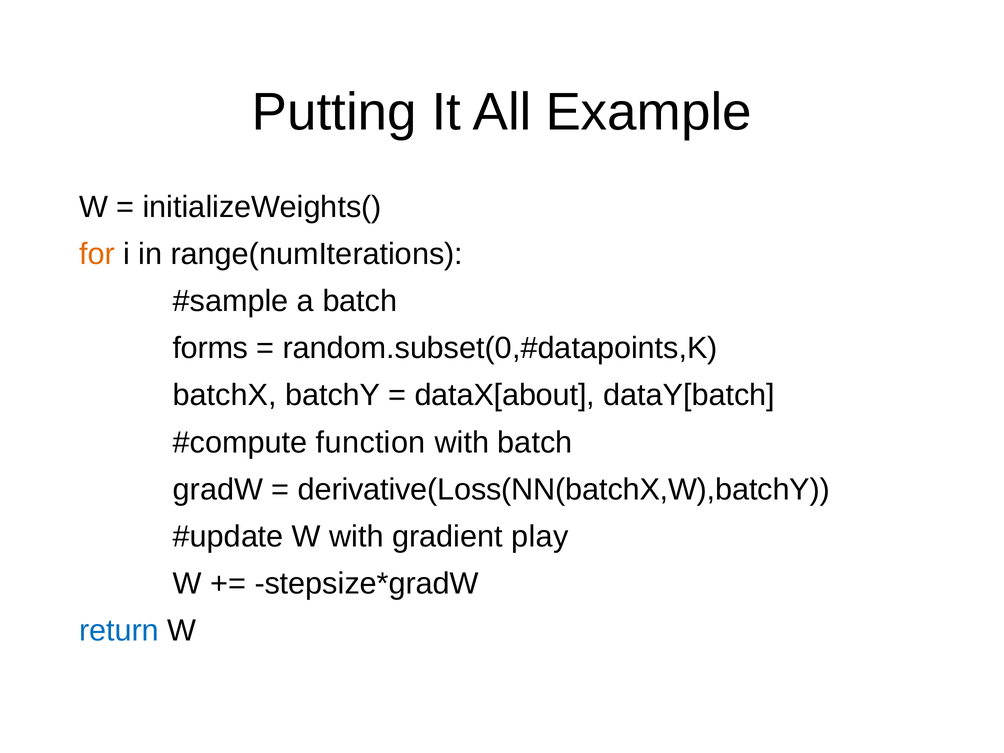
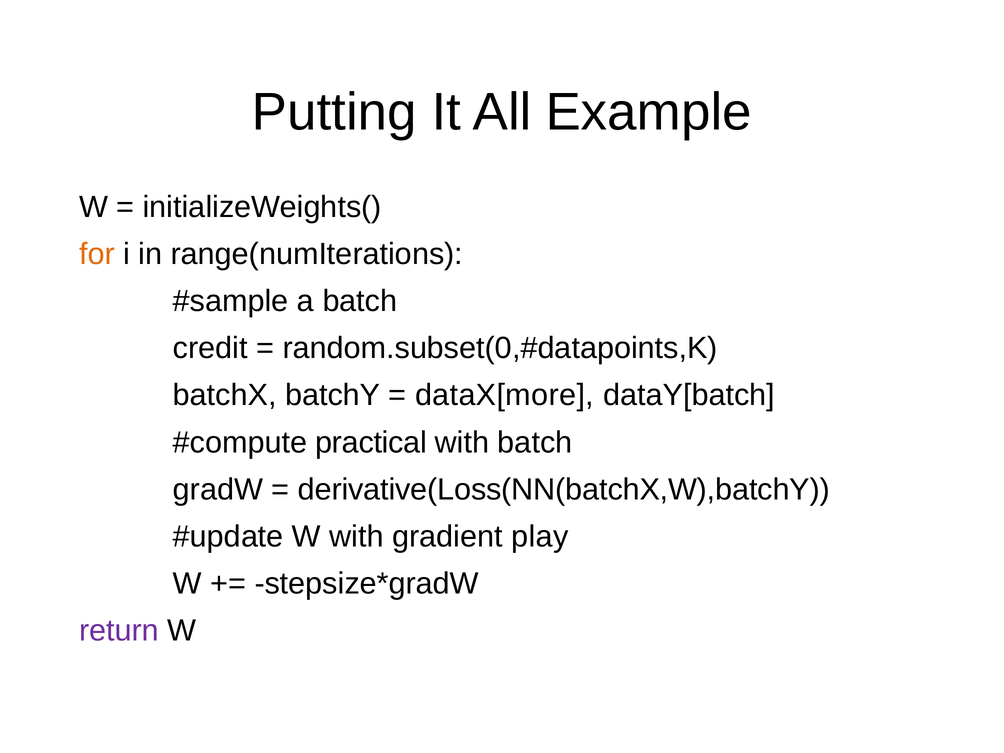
forms: forms -> credit
dataX[about: dataX[about -> dataX[more
function: function -> practical
return colour: blue -> purple
